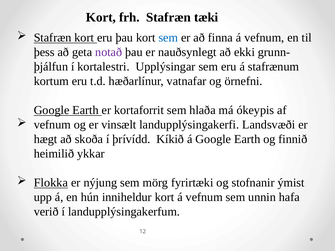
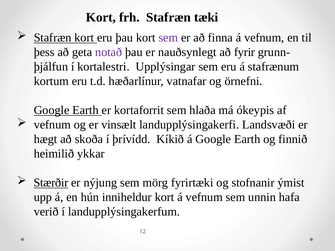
sem at (168, 38) colour: blue -> purple
ekki: ekki -> fyrir
Flokka: Flokka -> Stærðir
